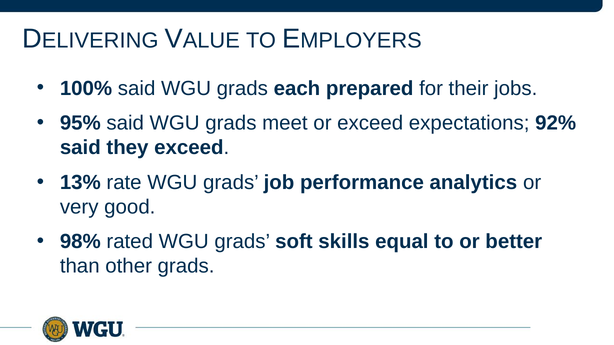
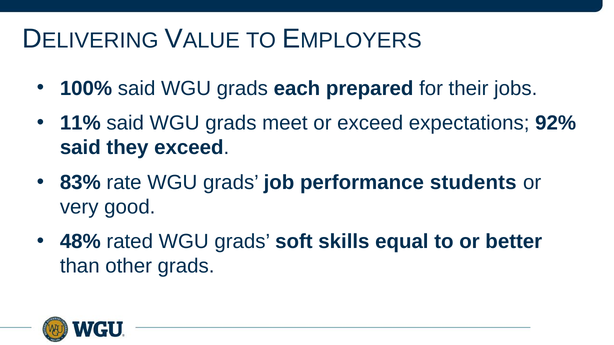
95%: 95% -> 11%
13%: 13% -> 83%
analytics: analytics -> students
98%: 98% -> 48%
